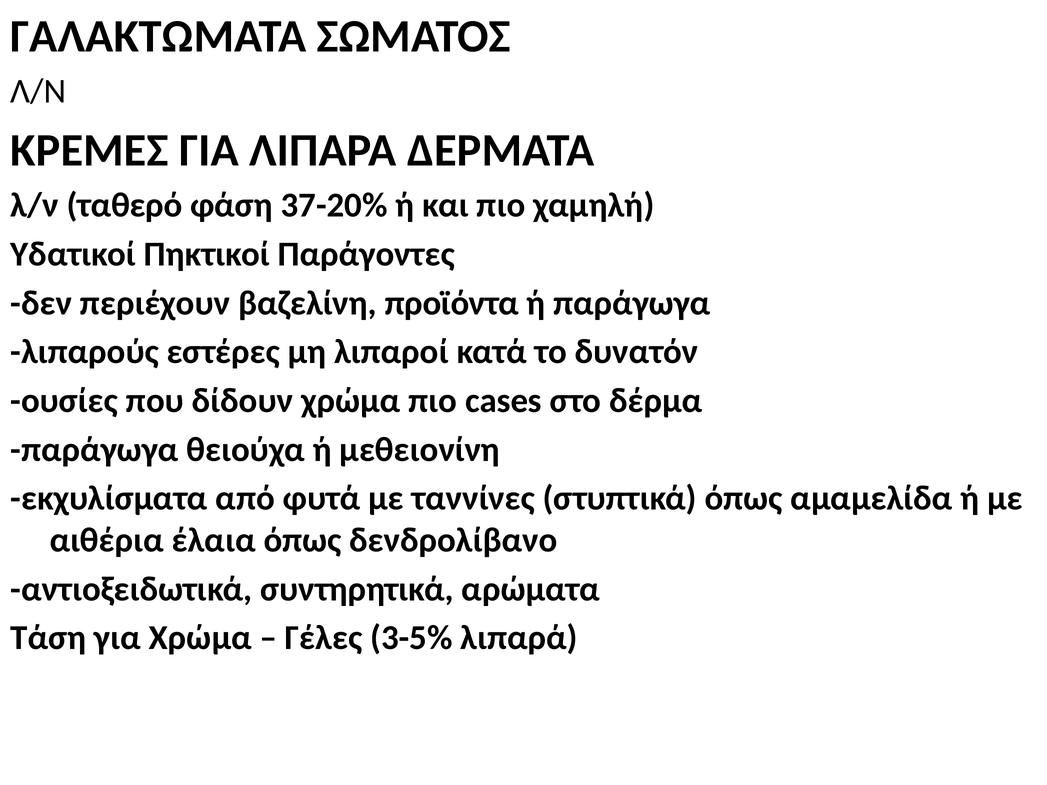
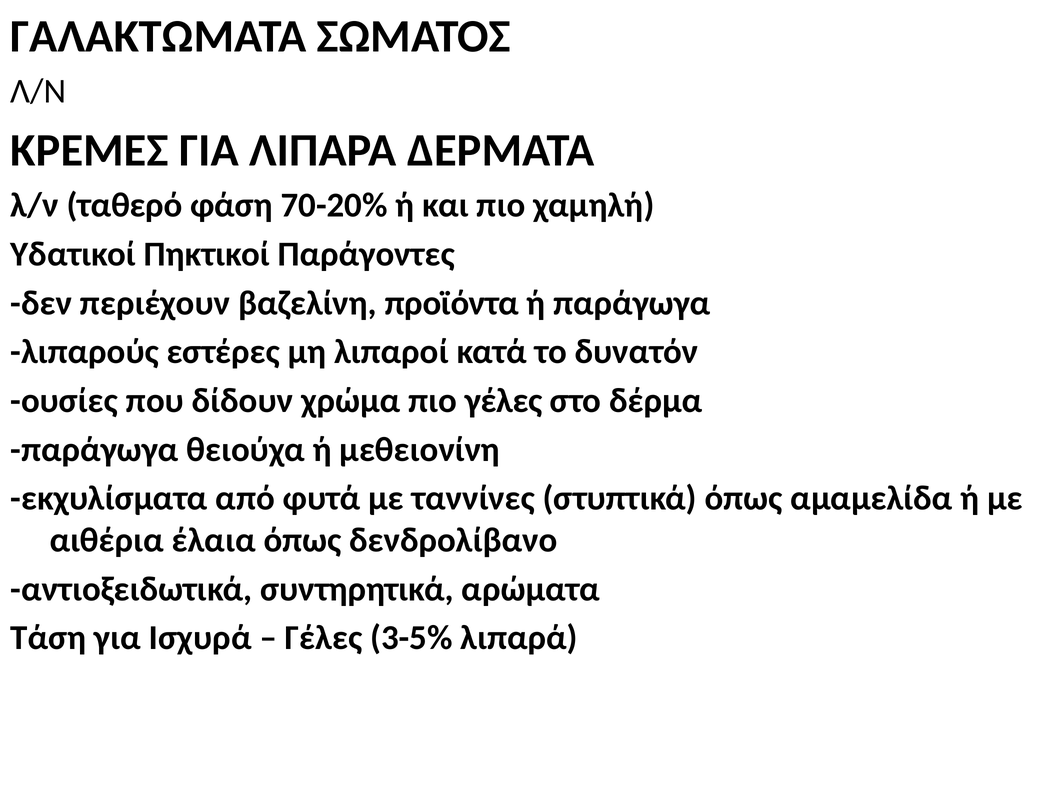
37-20%: 37-20% -> 70-20%
πιο cases: cases -> γέλες
για Χρώμα: Χρώμα -> Ισχυρά
